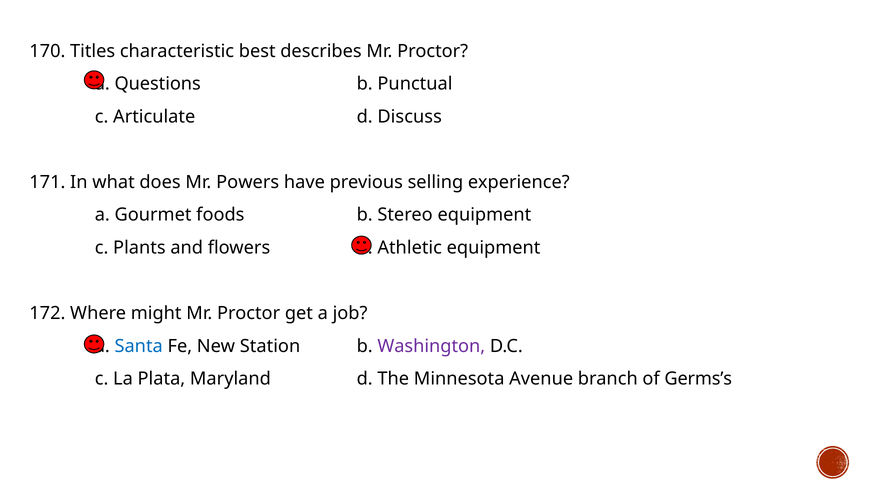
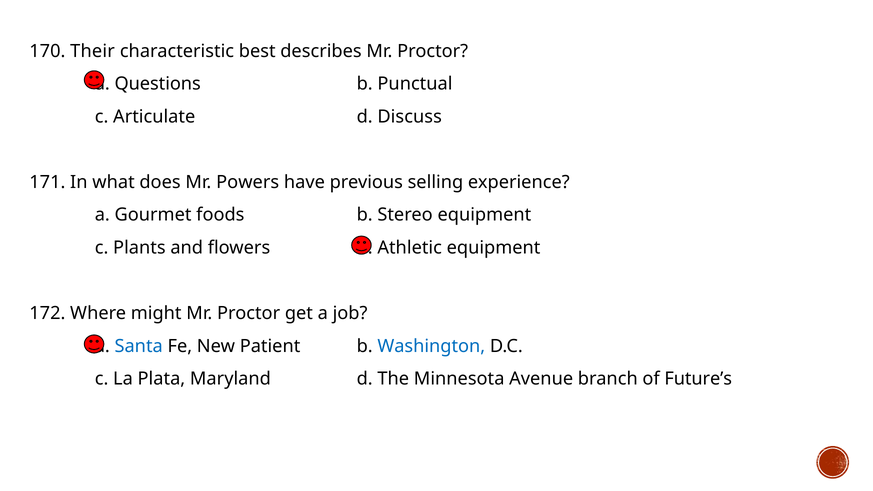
Titles: Titles -> Their
Station: Station -> Patient
Washington colour: purple -> blue
Germs’s: Germs’s -> Future’s
